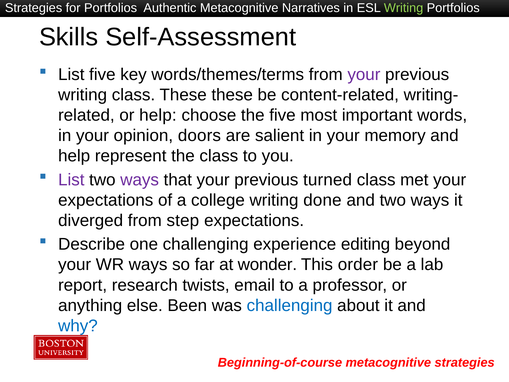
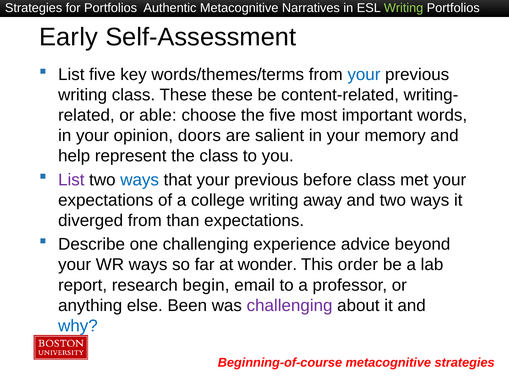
Skills: Skills -> Early
your at (364, 75) colour: purple -> blue
or help: help -> able
ways at (140, 180) colour: purple -> blue
turned: turned -> before
done: done -> away
step: step -> than
editing: editing -> advice
twists: twists -> begin
challenging at (290, 305) colour: blue -> purple
